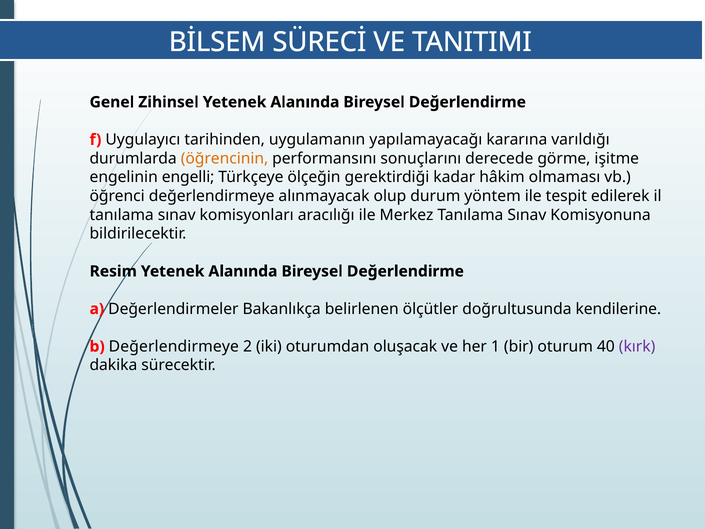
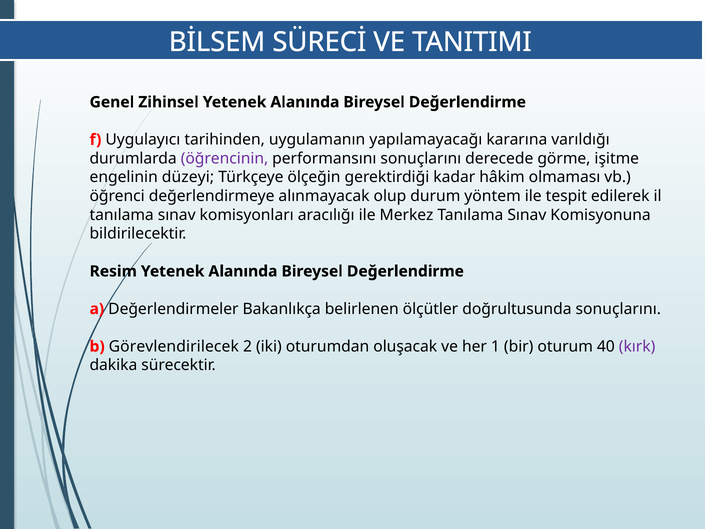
öğrencinin colour: orange -> purple
engelli: engelli -> düzeyi
doğrultusunda kendilerine: kendilerine -> sonuçlarını
b Değerlendirmeye: Değerlendirmeye -> Görevlendirilecek
